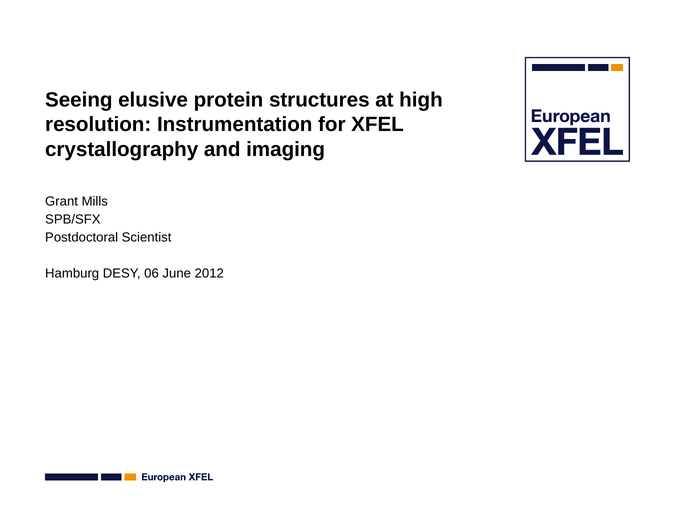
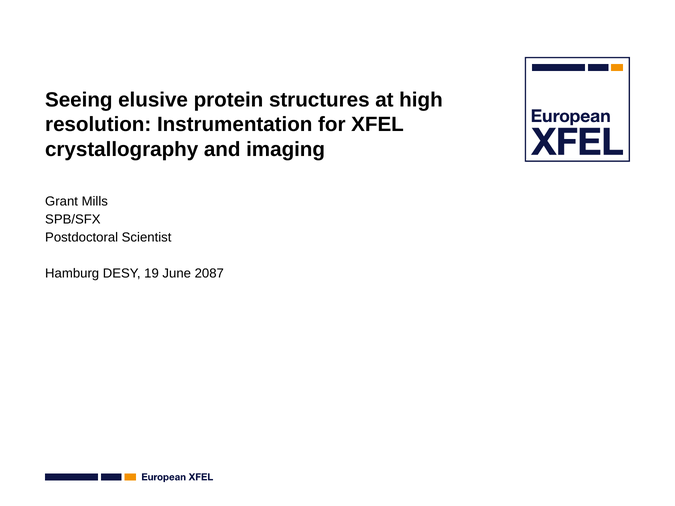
06: 06 -> 19
2012: 2012 -> 2087
